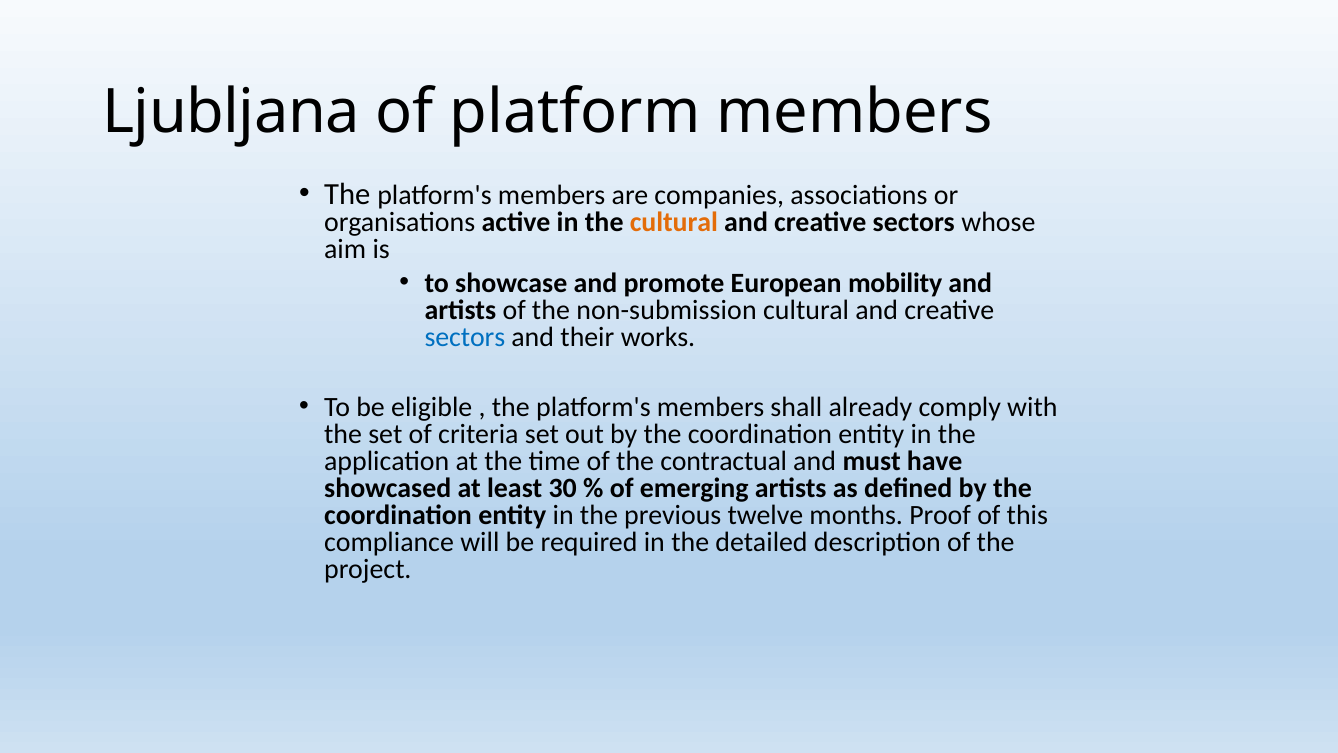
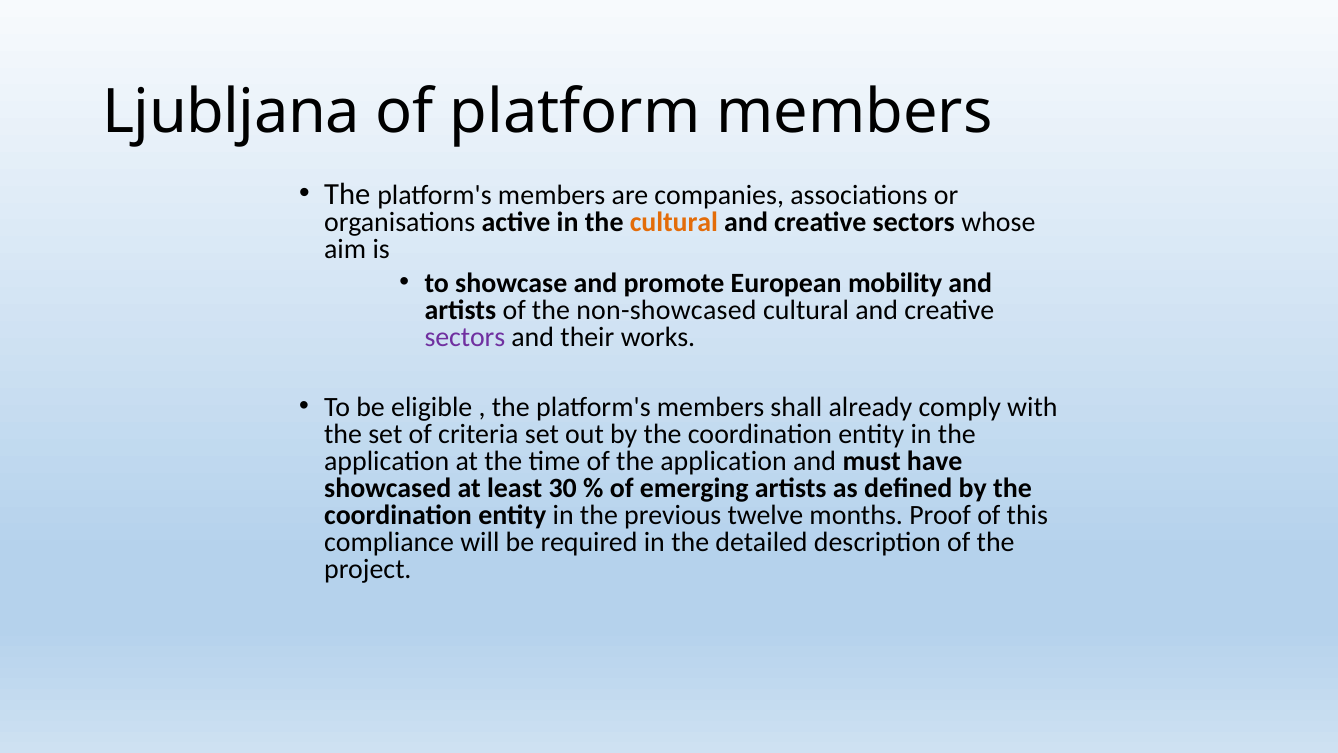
non-submission: non-submission -> non-showcased
sectors at (465, 337) colour: blue -> purple
of the contractual: contractual -> application
